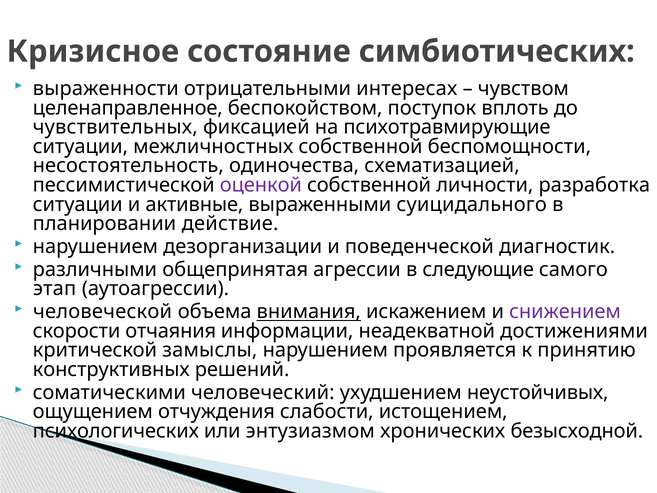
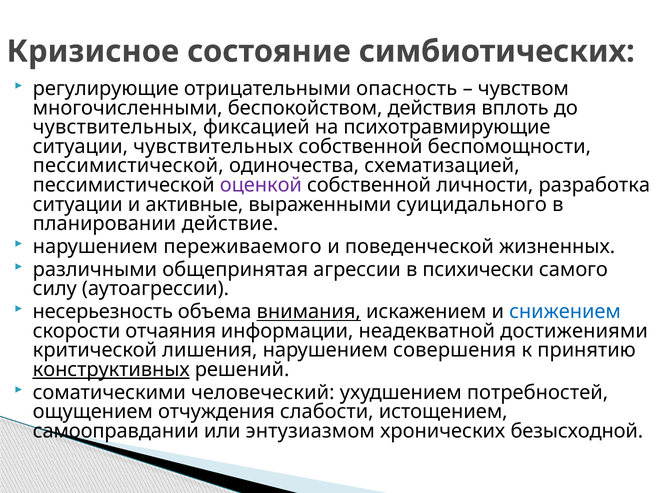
выраженности: выраженности -> регулирующие
интересах: интересах -> опасность
целенаправленное: целенаправленное -> многочисленными
поступок: поступок -> действия
ситуации межличностных: межличностных -> чувствительных
несостоятельность at (128, 166): несостоятельность -> пессимистической
дезорганизации: дезорганизации -> переживаемого
диагностик: диагностик -> жизненных
следующие: следующие -> психически
этап: этап -> силу
человеческой: человеческой -> несерьезность
снижением colour: purple -> blue
замыслы: замыслы -> лишения
проявляется: проявляется -> совершения
конструктивных underline: none -> present
неустойчивых: неустойчивых -> потребностей
психологических: психологических -> самооправдании
